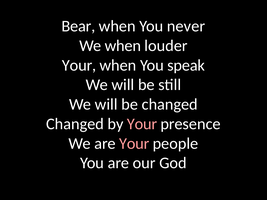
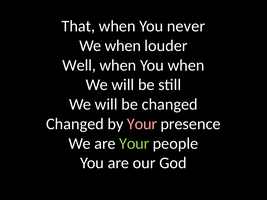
Bear: Bear -> That
Your at (79, 65): Your -> Well
You speak: speak -> when
Your at (134, 144) colour: pink -> light green
